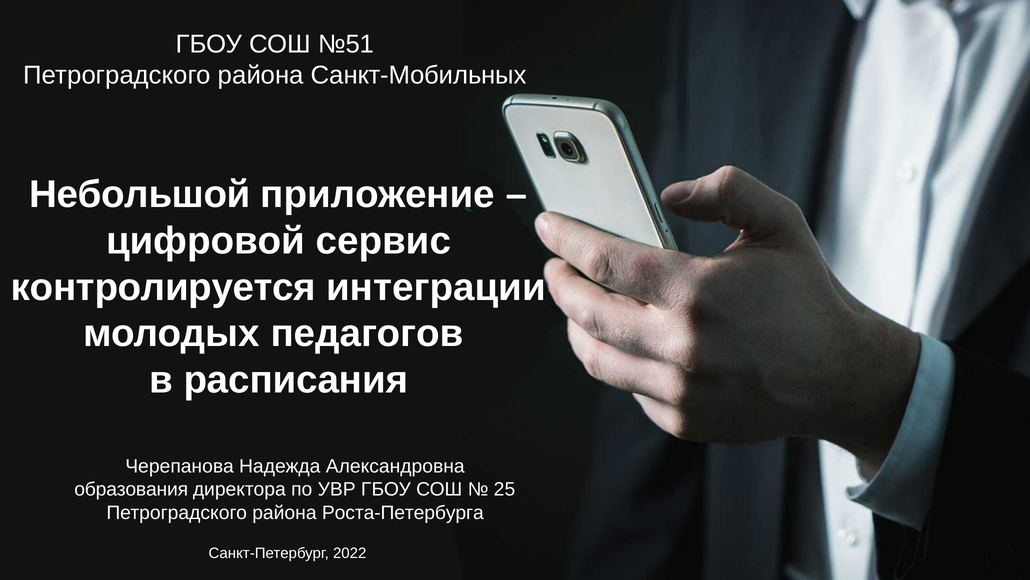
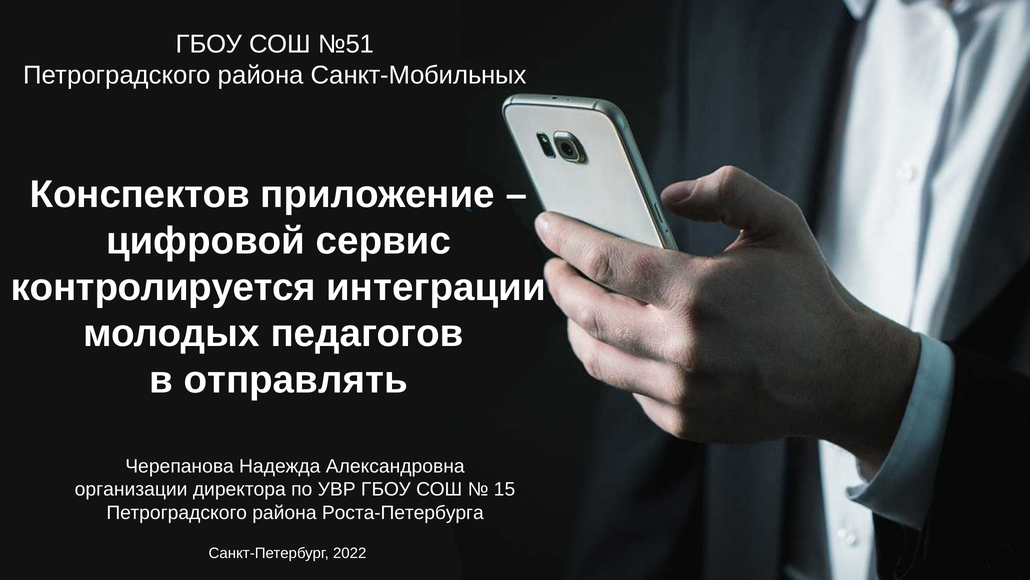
Небольшой: Небольшой -> Конспектов
расписания: расписания -> отправлять
образования: образования -> организации
25: 25 -> 15
